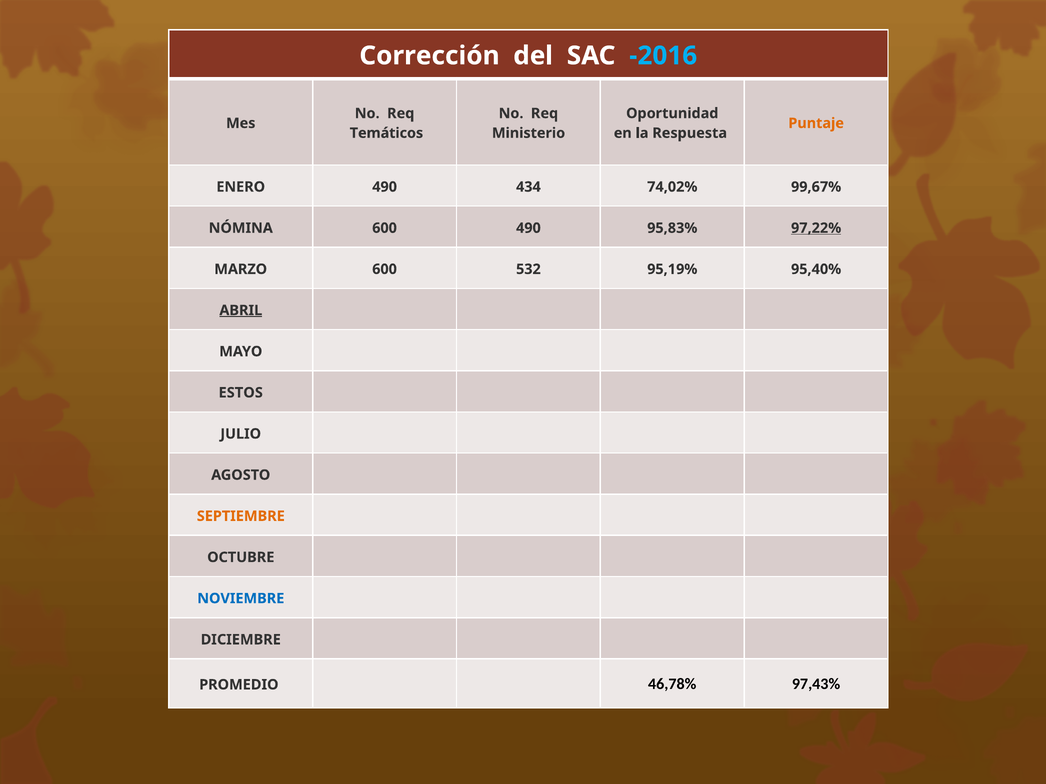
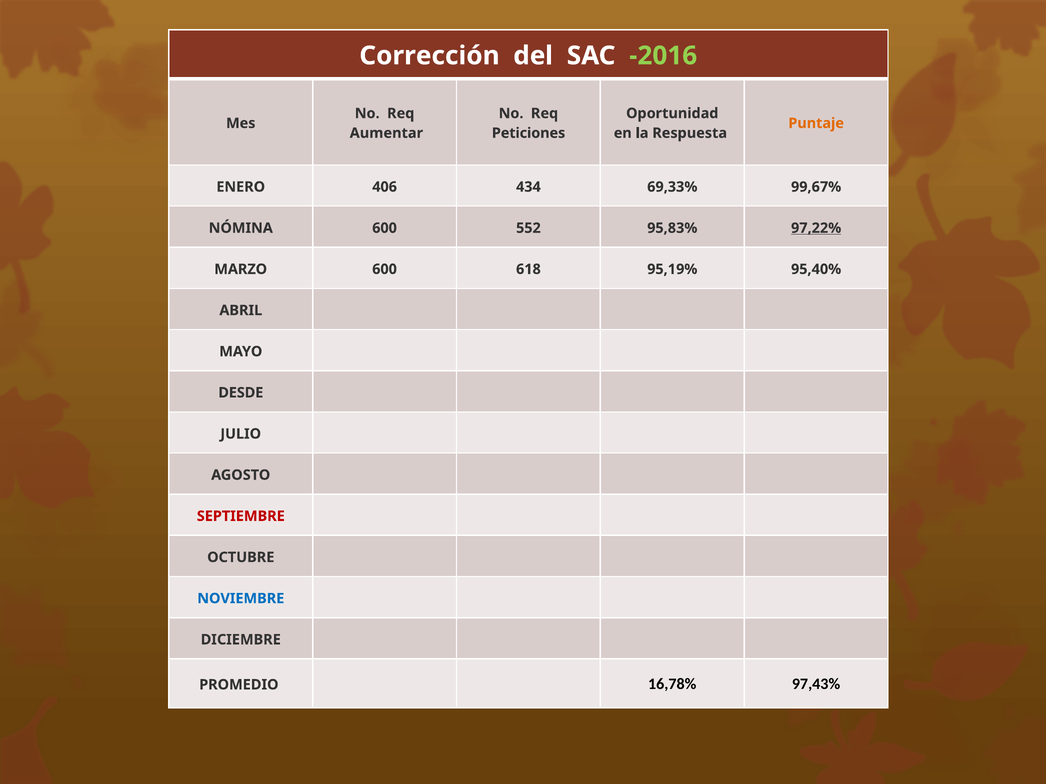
-2016 colour: light blue -> light green
Temáticos: Temáticos -> Aumentar
Ministerio: Ministerio -> Peticiones
ENERO 490: 490 -> 406
74,02%: 74,02% -> 69,33%
600 490: 490 -> 552
532: 532 -> 618
ABRIL underline: present -> none
ESTOS: ESTOS -> DESDE
SEPTIEMBRE colour: orange -> red
46,78%: 46,78% -> 16,78%
